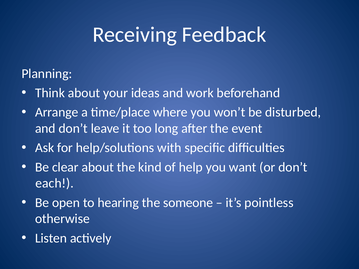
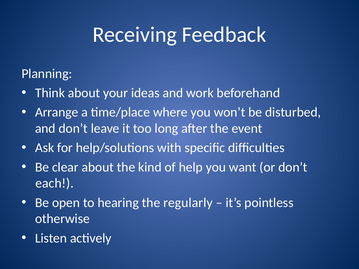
someone: someone -> regularly
